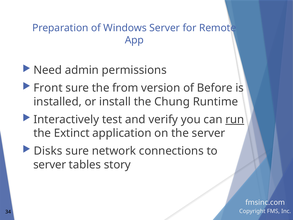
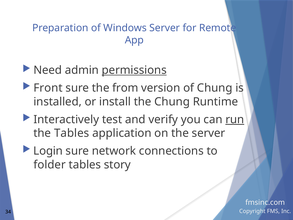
permissions underline: none -> present
of Before: Before -> Chung
the Extinct: Extinct -> Tables
Disks: Disks -> Login
server at (50, 164): server -> folder
